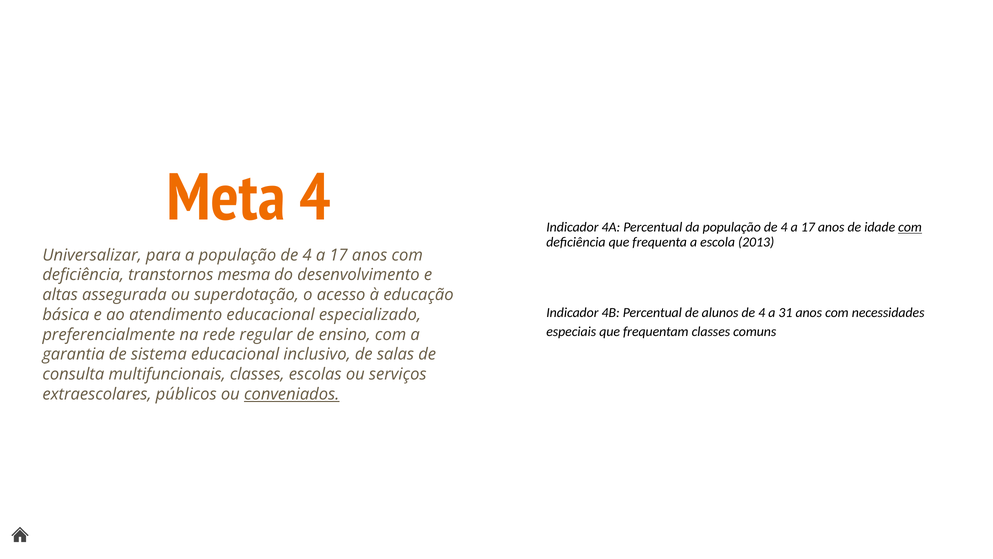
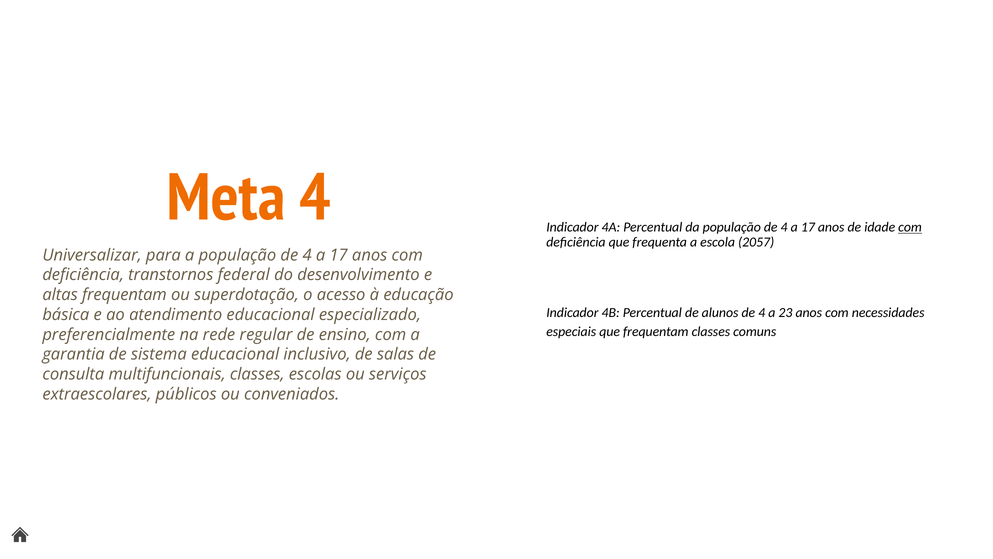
2013: 2013 -> 2057
mesma: mesma -> federal
altas assegurada: assegurada -> frequentam
31: 31 -> 23
conveniados underline: present -> none
